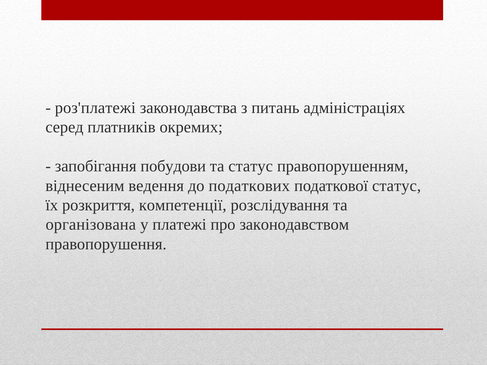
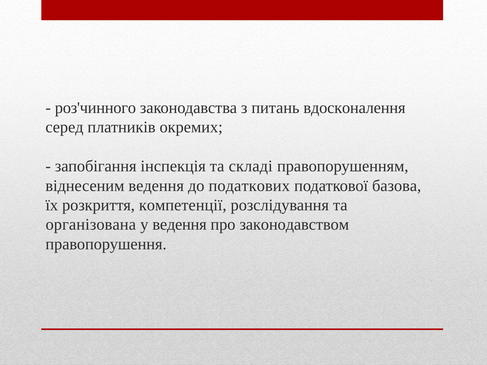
роз'платежі: роз'платежі -> роз'чинного
адміністраціях: адміністраціях -> вдосконалення
побудови: побудови -> інспекція
та статус: статус -> складі
податкової статус: статус -> базова
у платежі: платежі -> ведення
